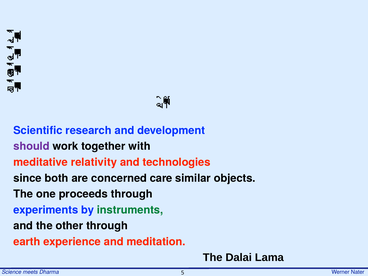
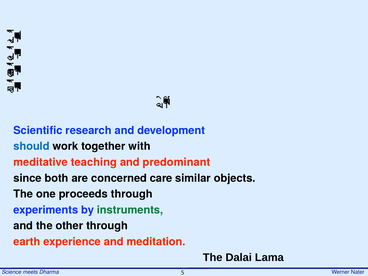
should colour: purple -> blue
relativity: relativity -> teaching
technologies: technologies -> predominant
